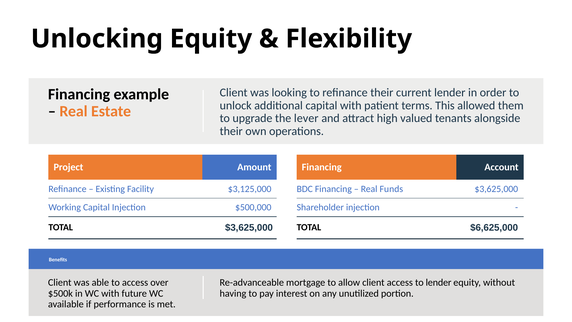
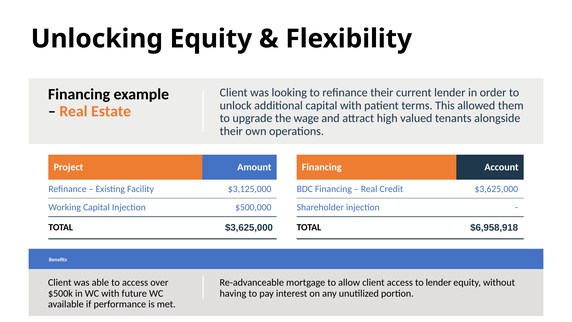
lever: lever -> wage
Funds: Funds -> Credit
$6,625,000: $6,625,000 -> $6,958,918
